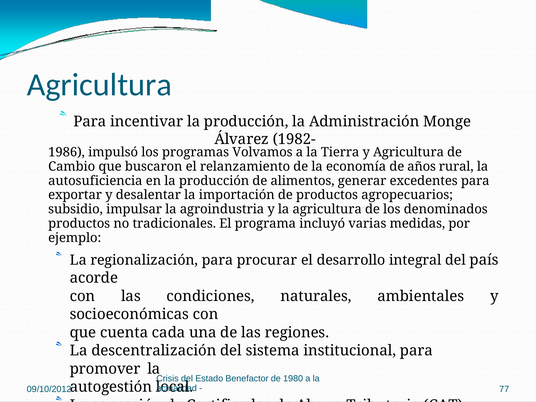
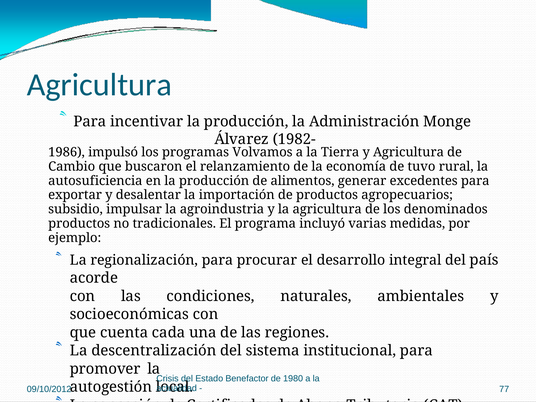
años: años -> tuvo
